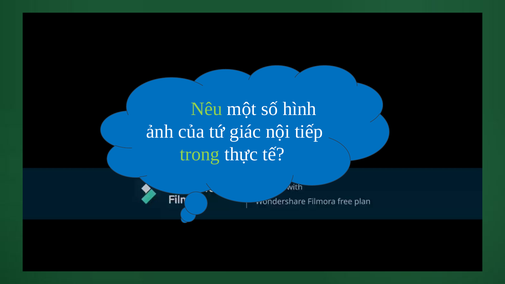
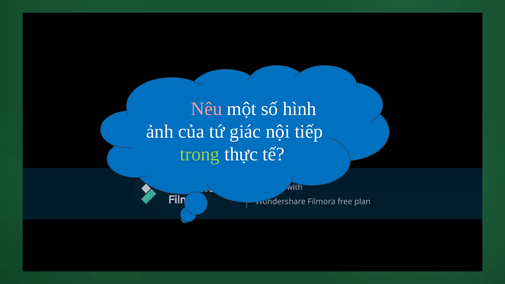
Nêu colour: light green -> pink
